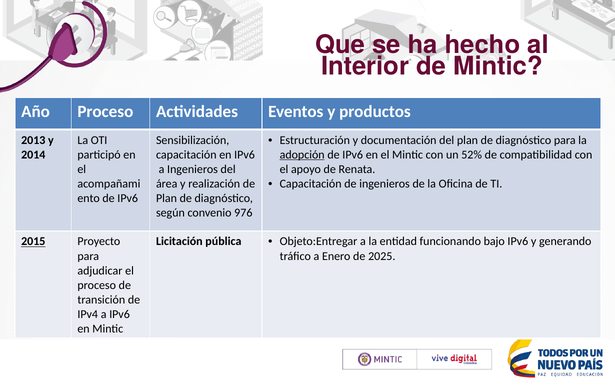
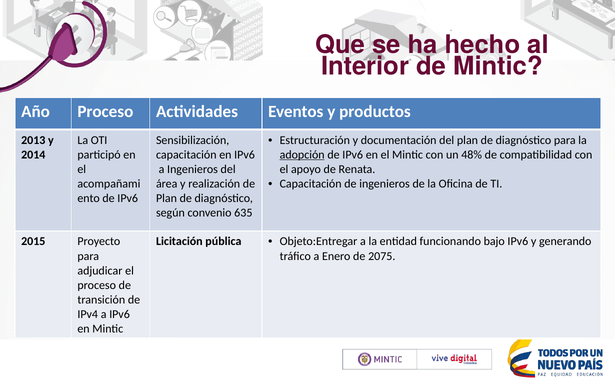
52%: 52% -> 48%
976: 976 -> 635
2015 underline: present -> none
2025: 2025 -> 2075
